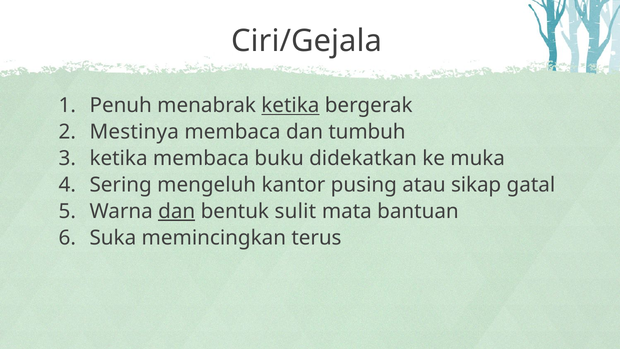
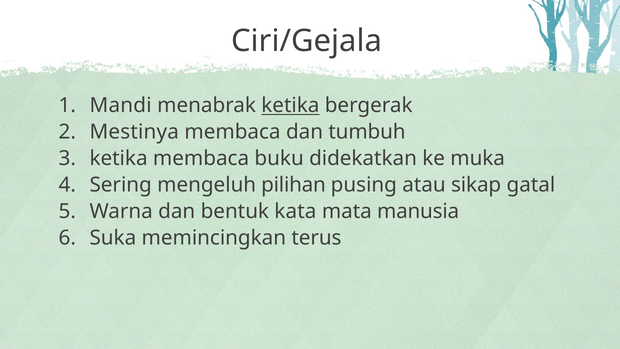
Penuh: Penuh -> Mandi
kantor: kantor -> pilihan
dan at (177, 211) underline: present -> none
sulit: sulit -> kata
bantuan: bantuan -> manusia
